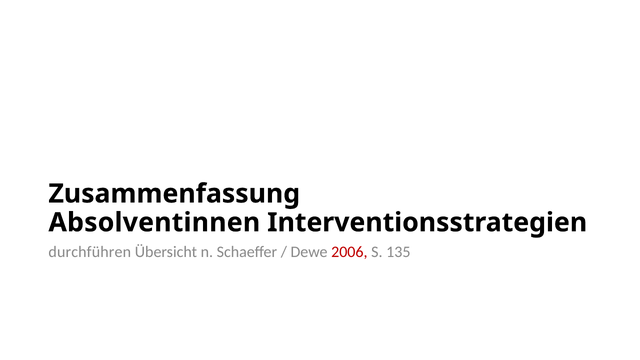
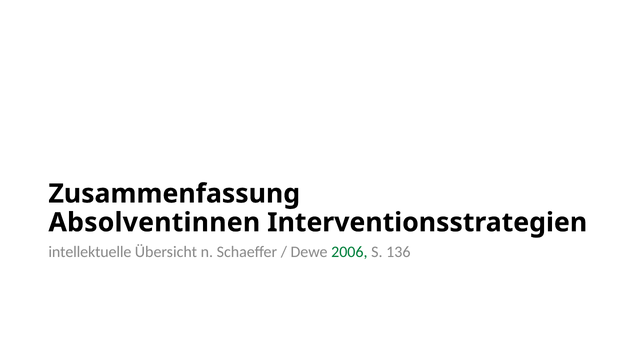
durchführen: durchführen -> intellektuelle
2006 colour: red -> green
135: 135 -> 136
